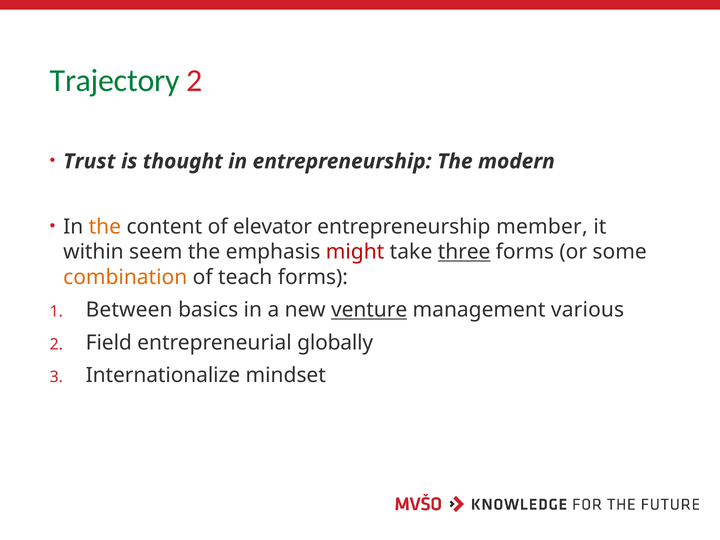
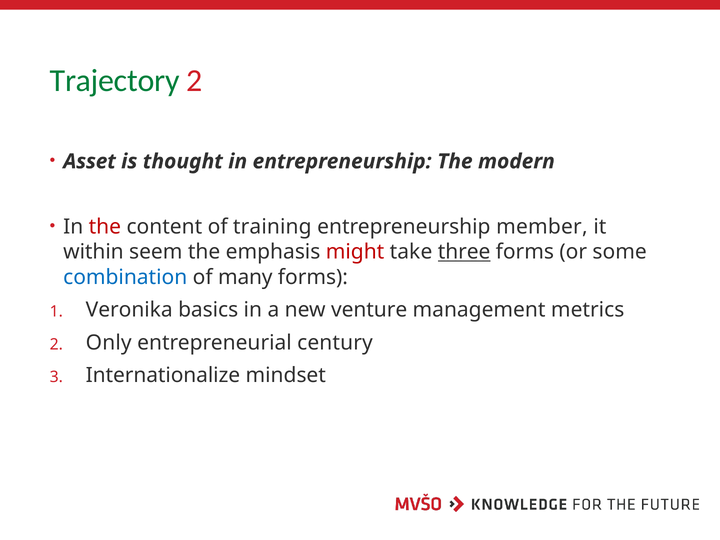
Trust: Trust -> Asset
the at (105, 227) colour: orange -> red
elevator: elevator -> training
combination colour: orange -> blue
teach: teach -> many
Between: Between -> Veronika
venture underline: present -> none
various: various -> metrics
Field: Field -> Only
globally: globally -> century
